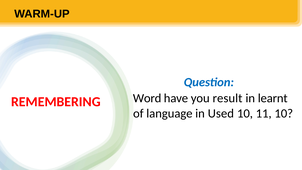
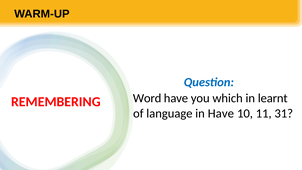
result: result -> which
in Used: Used -> Have
11 10: 10 -> 31
